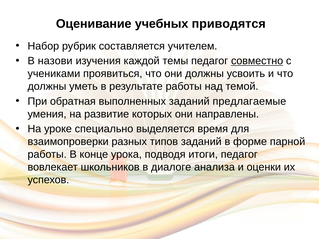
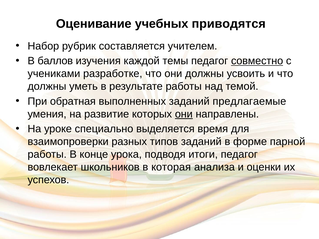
назови: назови -> баллов
проявиться: проявиться -> разработке
они at (184, 114) underline: none -> present
диалоге: диалоге -> которая
